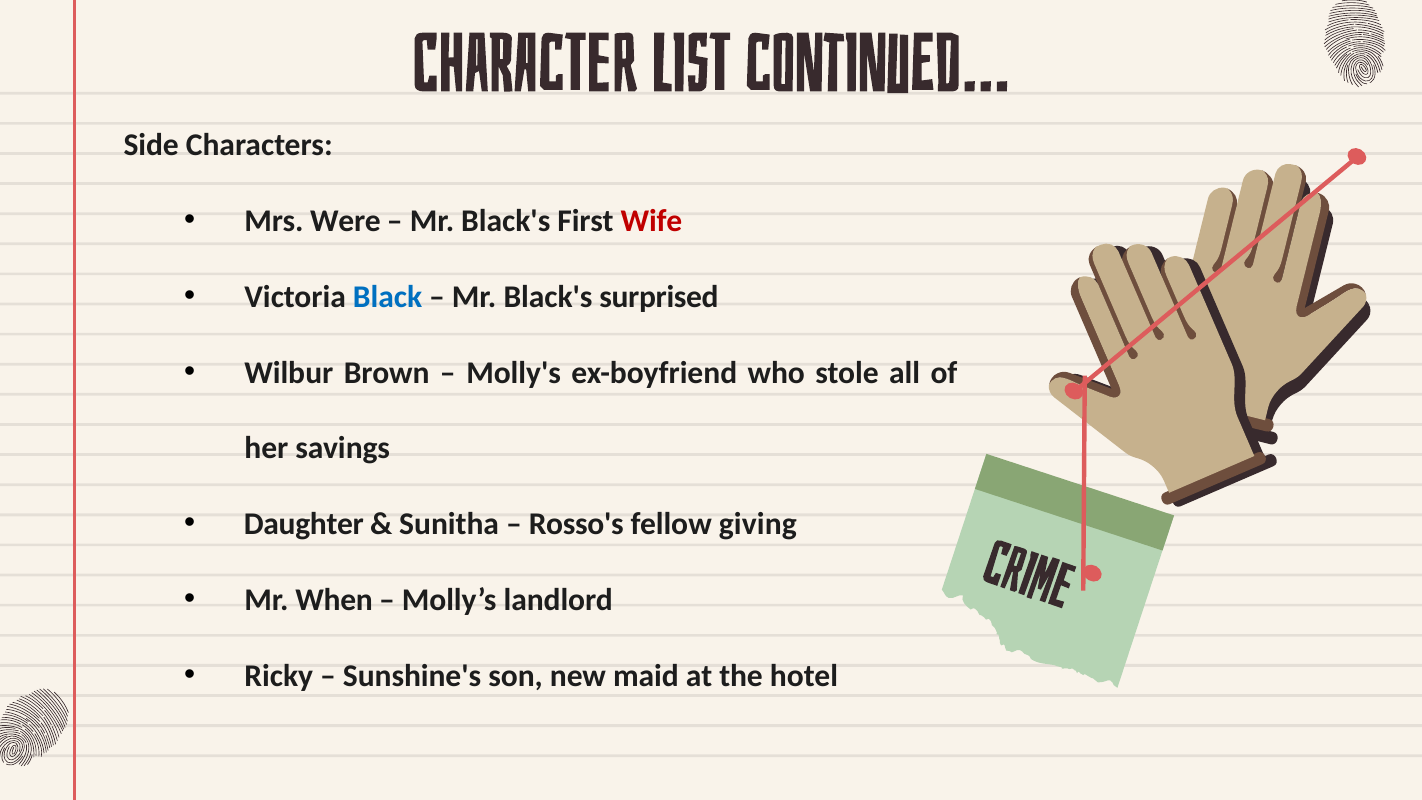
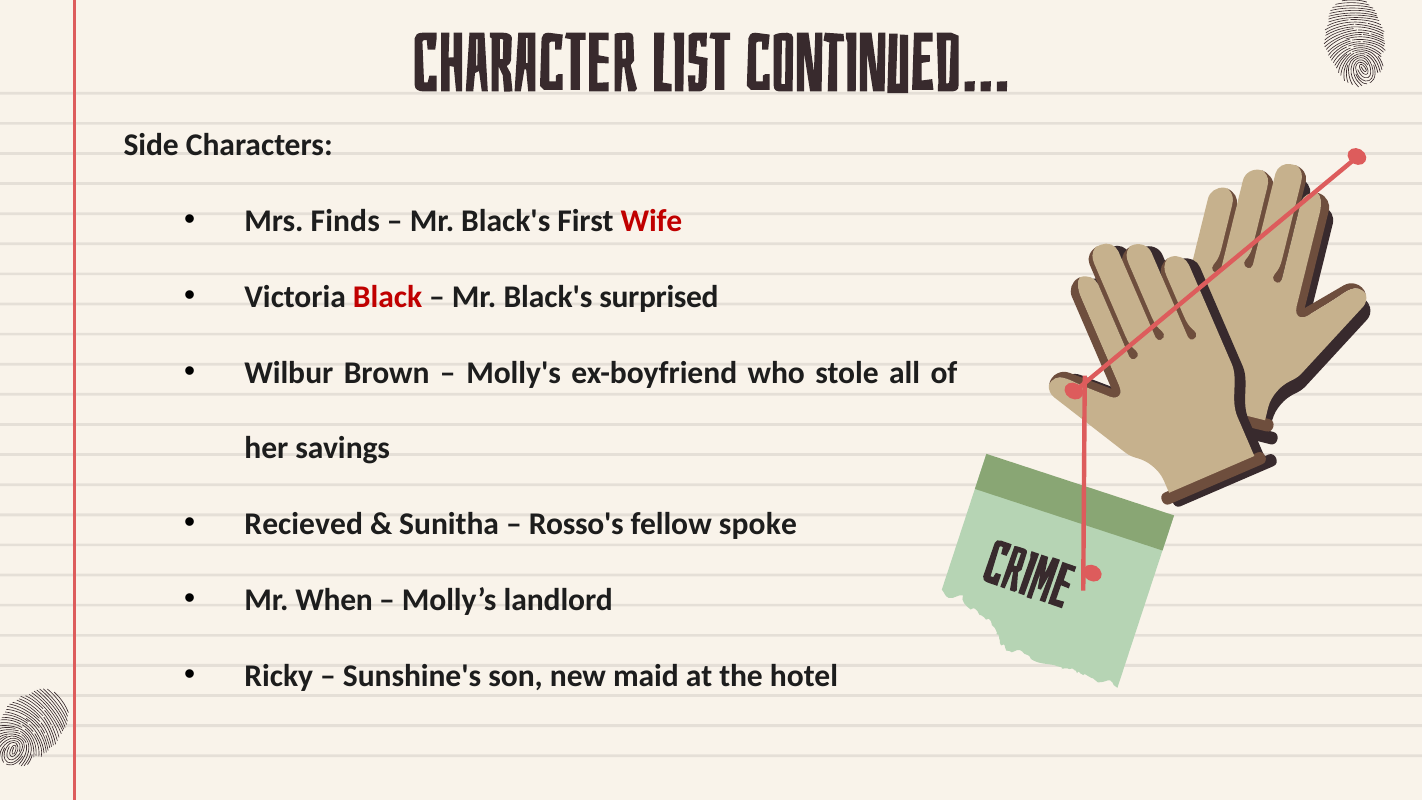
Were: Were -> Finds
Black colour: blue -> red
Daughter: Daughter -> Recieved
giving: giving -> spoke
